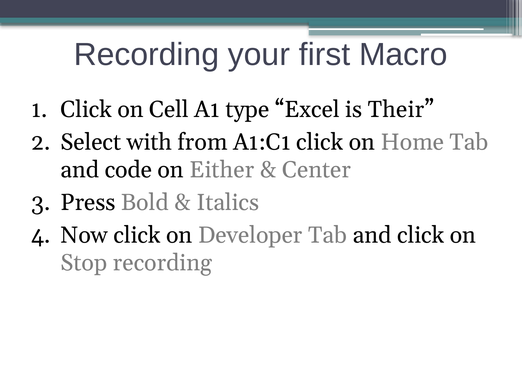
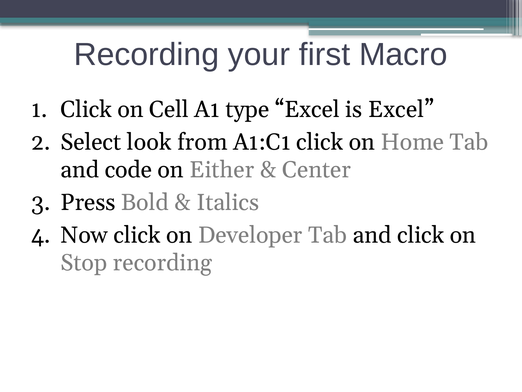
is Their: Their -> Excel
with: with -> look
